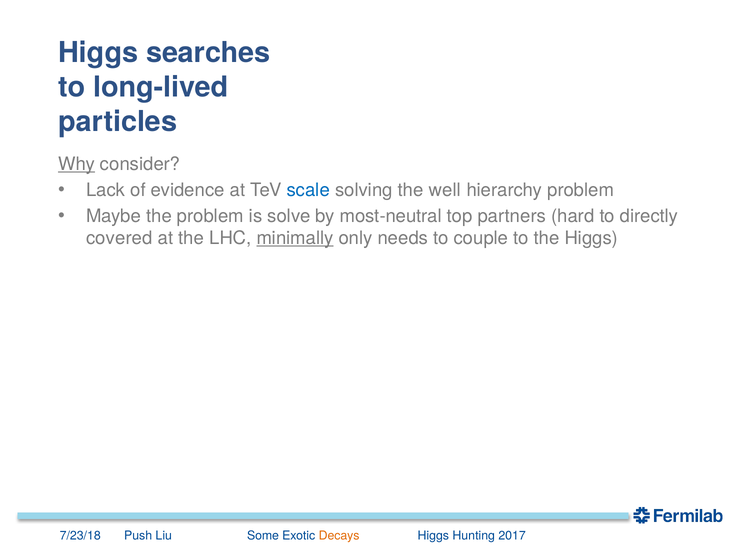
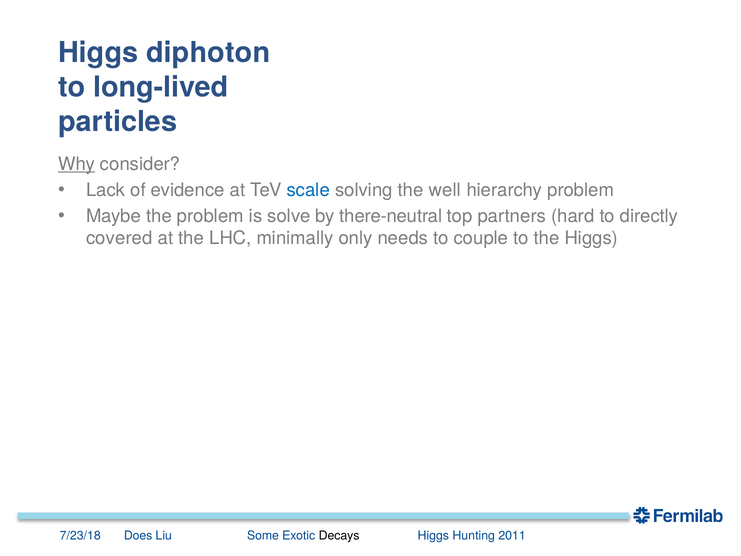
searches: searches -> diphoton
most-neutral: most-neutral -> there-neutral
minimally underline: present -> none
Push: Push -> Does
Decays colour: orange -> black
2017: 2017 -> 2011
